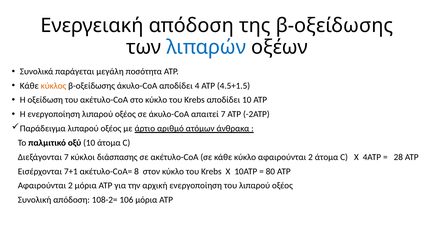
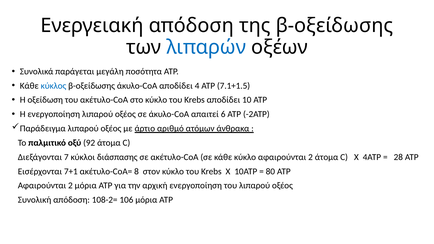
κύκλος colour: orange -> blue
4.5+1.5: 4.5+1.5 -> 7.1+1.5
απαιτεί 7: 7 -> 6
οξύ 10: 10 -> 92
